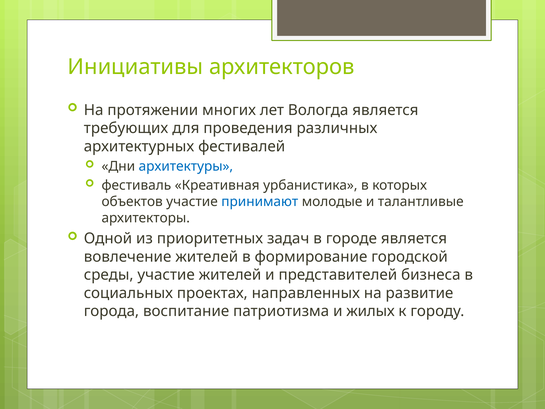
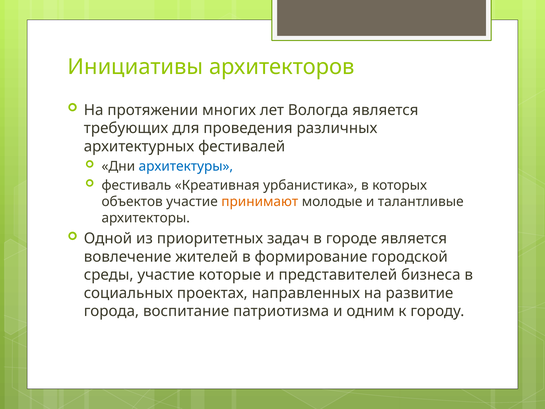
принимают colour: blue -> orange
участие жителей: жителей -> которые
жилых: жилых -> одним
